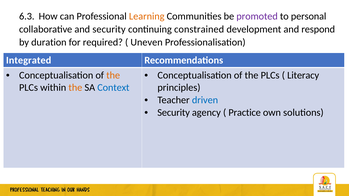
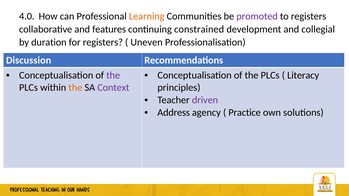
6.3: 6.3 -> 4.0
to personal: personal -> registers
and security: security -> features
respond: respond -> collegial
for required: required -> registers
Integrated: Integrated -> Discussion
the at (113, 75) colour: orange -> purple
Context colour: blue -> purple
driven colour: blue -> purple
Security at (174, 113): Security -> Address
